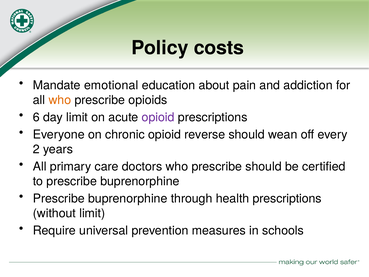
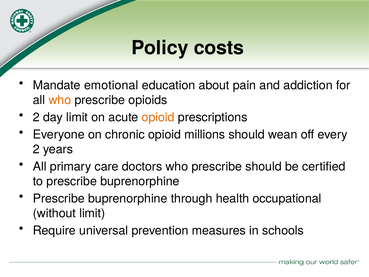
6 at (36, 117): 6 -> 2
opioid at (158, 117) colour: purple -> orange
reverse: reverse -> millions
health prescriptions: prescriptions -> occupational
